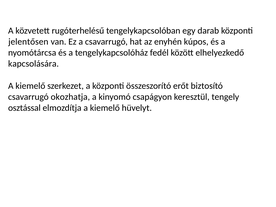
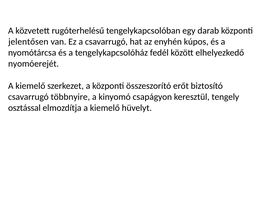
kapcsolására: kapcsolására -> nyomóerejét
okozhatja: okozhatja -> többnyire
